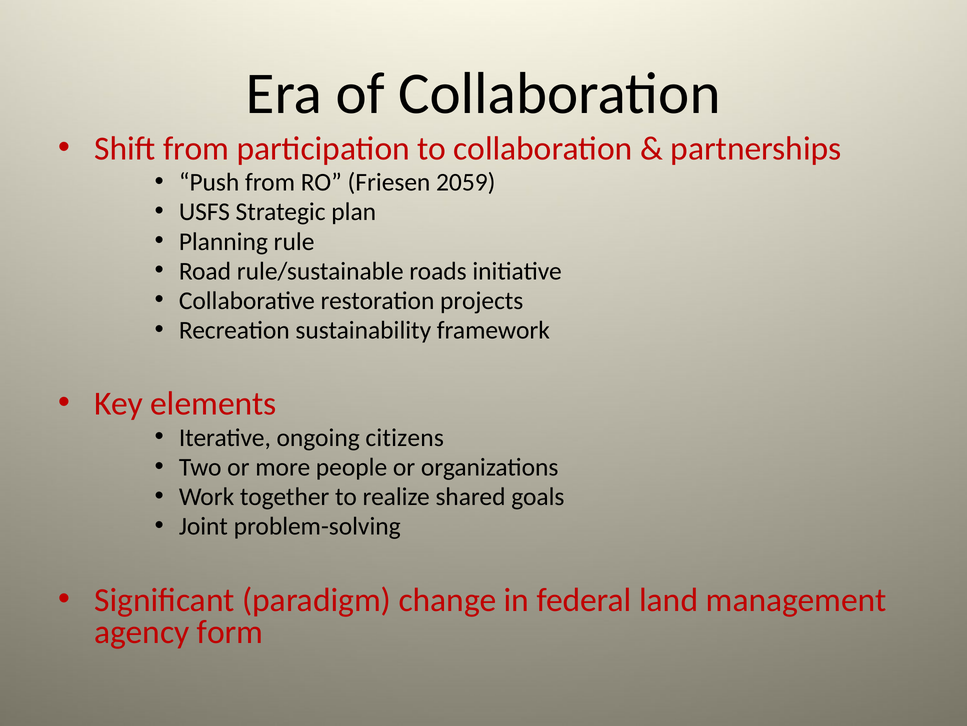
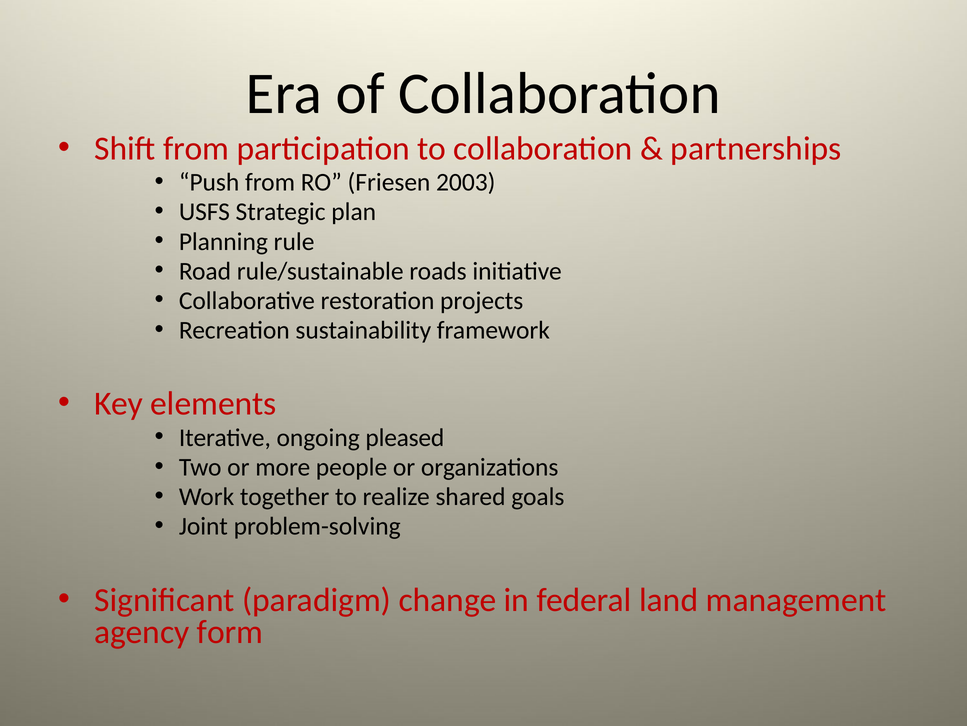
2059: 2059 -> 2003
citizens: citizens -> pleased
